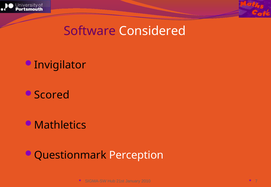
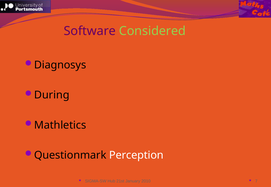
Considered colour: white -> light green
Invigilator: Invigilator -> Diagnosys
Scored: Scored -> During
